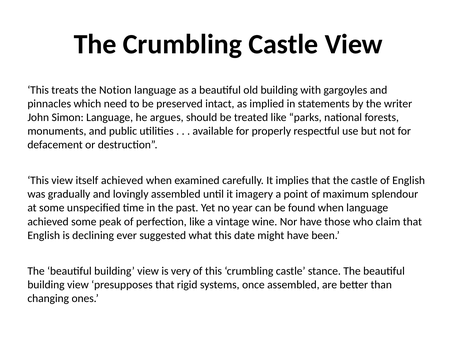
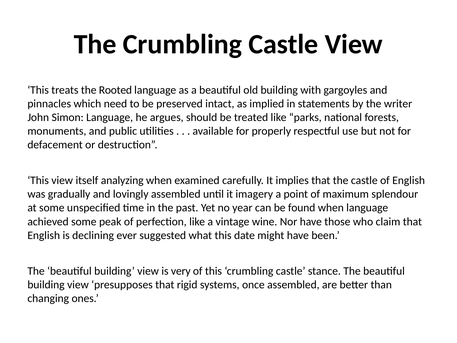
Notion: Notion -> Rooted
itself achieved: achieved -> analyzing
